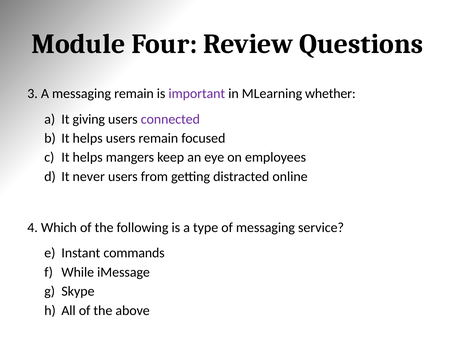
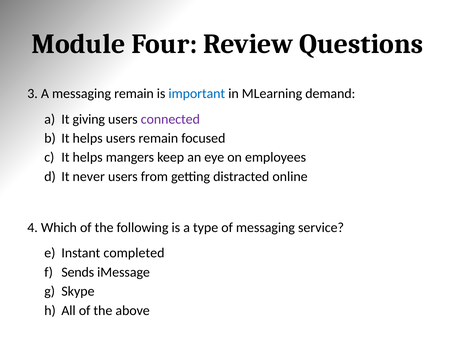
important colour: purple -> blue
whether: whether -> demand
commands: commands -> completed
While: While -> Sends
